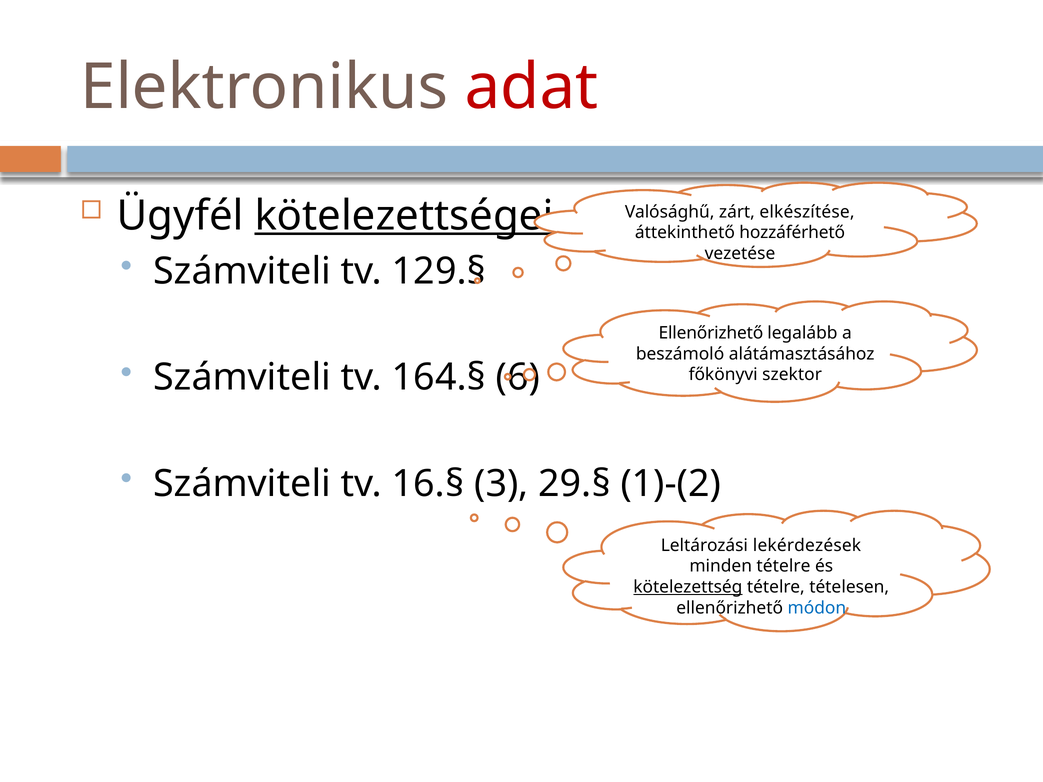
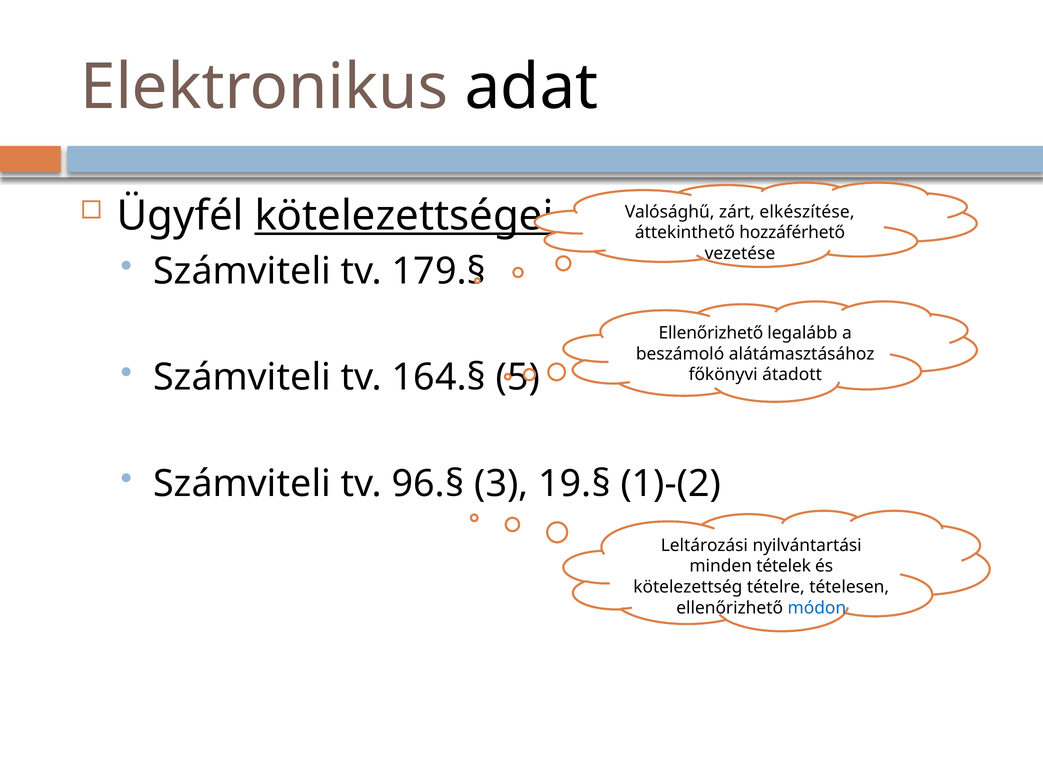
adat colour: red -> black
129.§: 129.§ -> 179.§
6: 6 -> 5
szektor: szektor -> átadott
16.§: 16.§ -> 96.§
29.§: 29.§ -> 19.§
lekérdezések: lekérdezések -> nyilvántartási
minden tételre: tételre -> tételek
kötelezettség underline: present -> none
